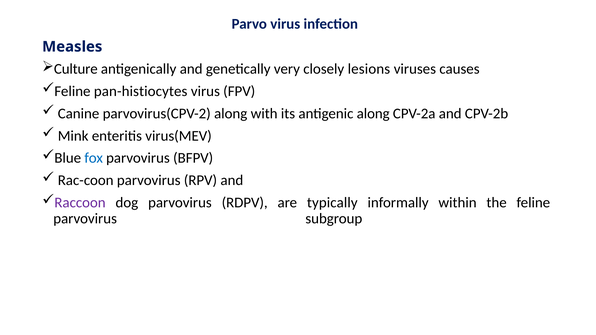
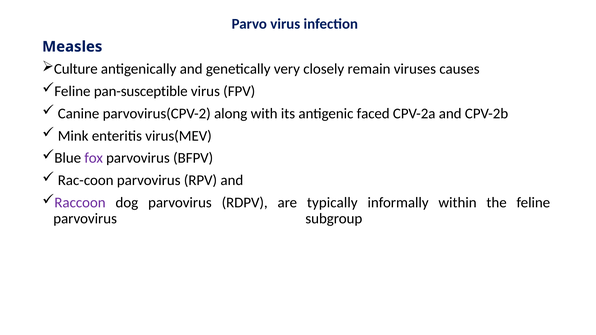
lesions: lesions -> remain
pan-histiocytes: pan-histiocytes -> pan-susceptible
antigenic along: along -> faced
fox colour: blue -> purple
